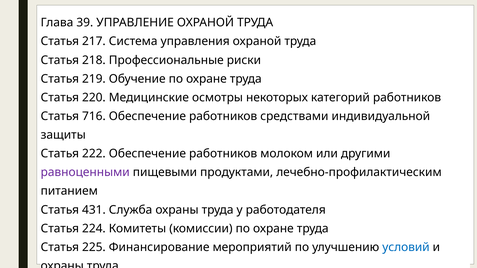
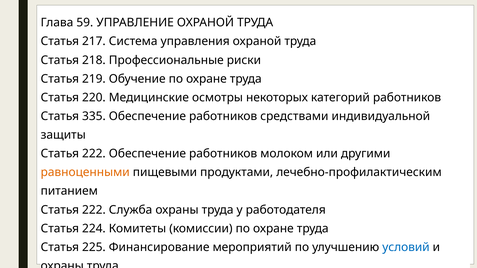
39: 39 -> 59
716: 716 -> 335
равноценными colour: purple -> orange
431 at (94, 210): 431 -> 222
